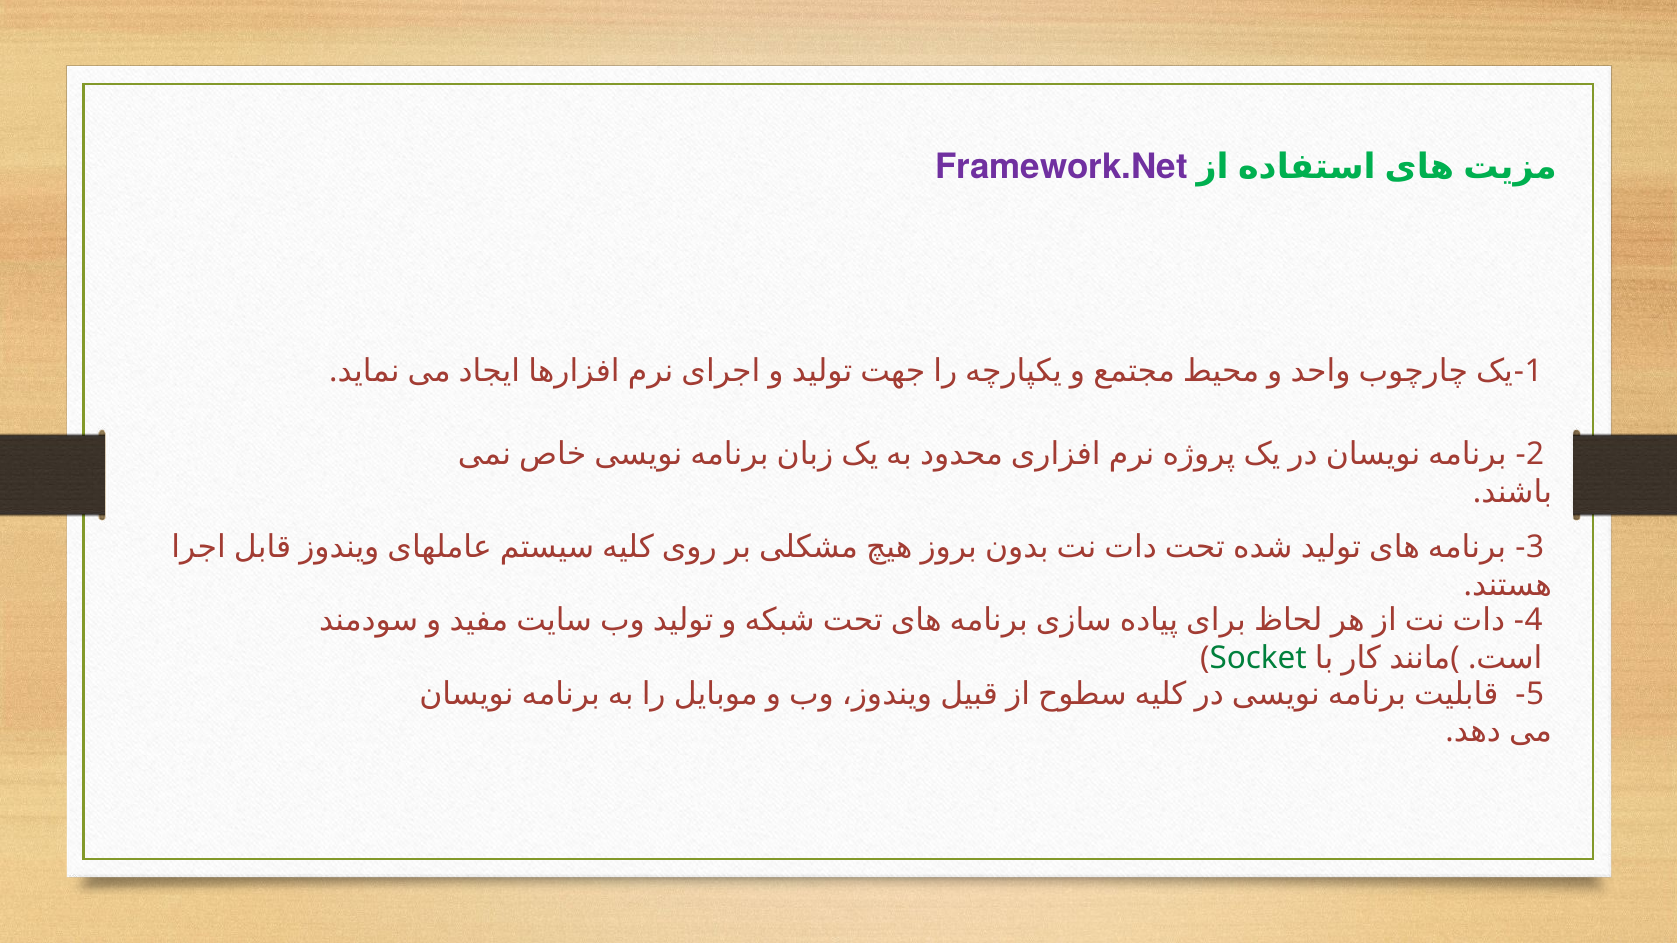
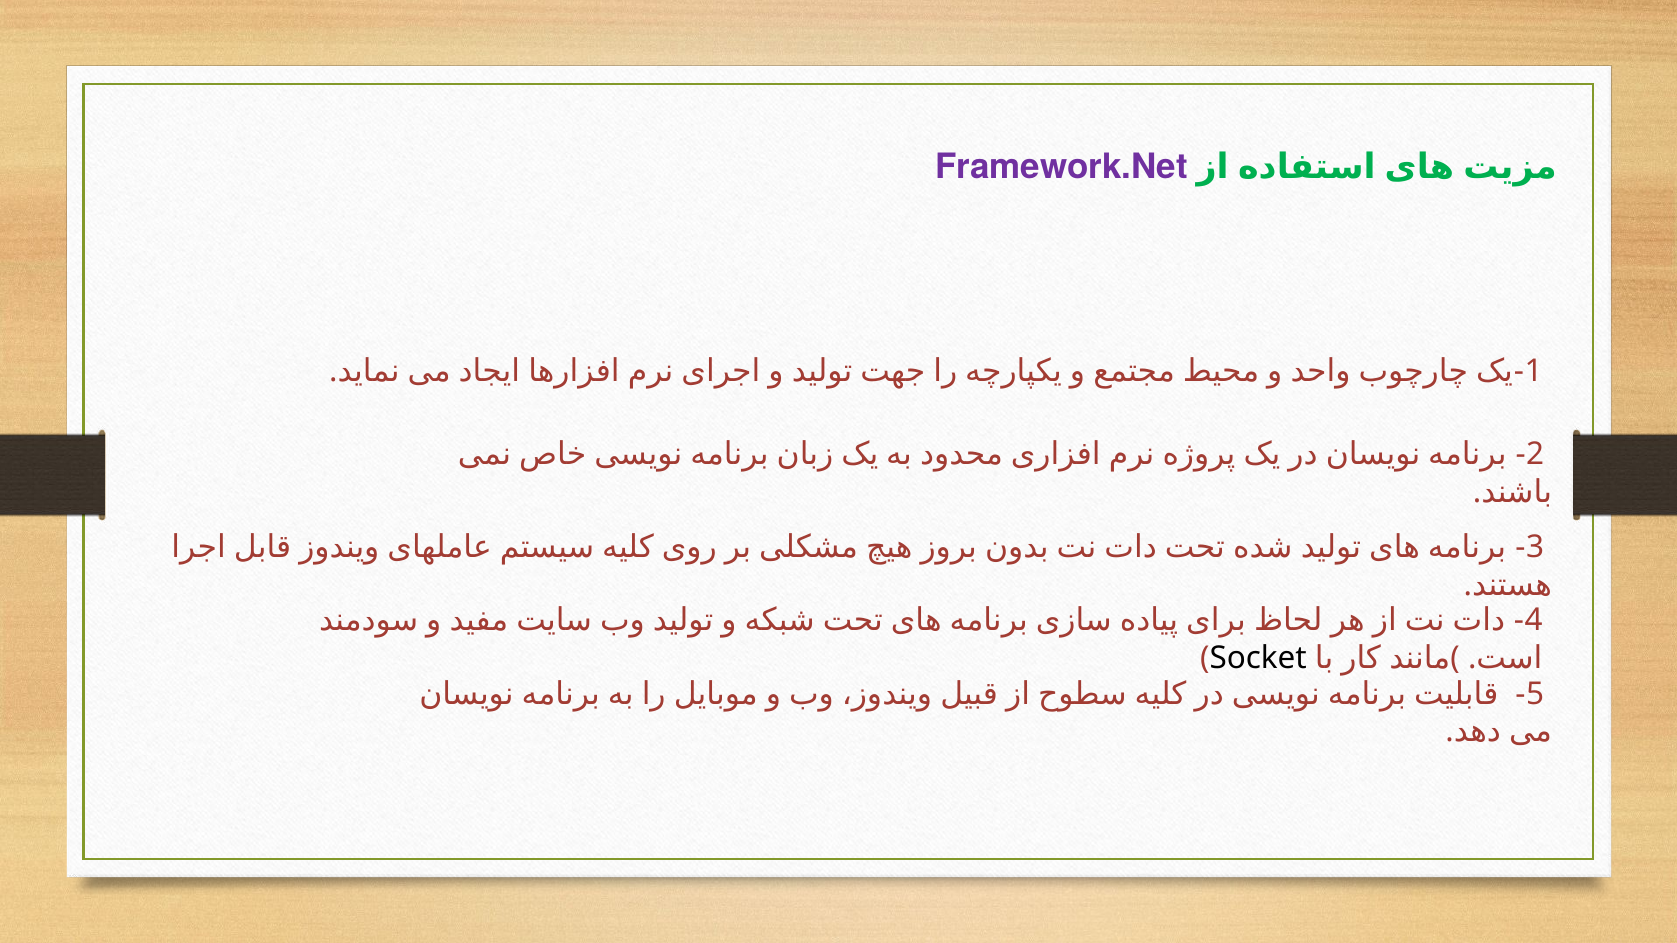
Socket colour: green -> black
